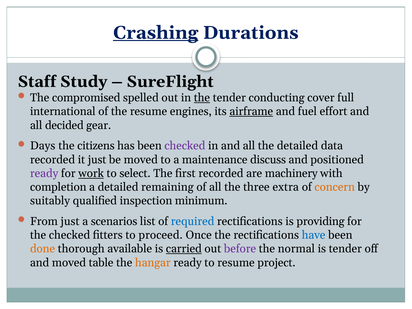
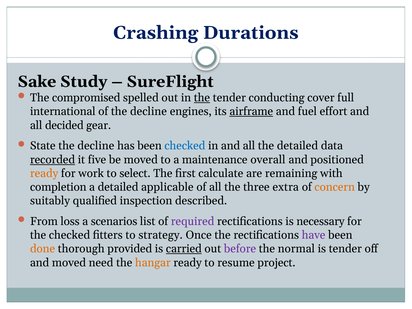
Crashing underline: present -> none
Staff: Staff -> Sake
of the resume: resume -> decline
Days: Days -> State
citizens at (96, 146): citizens -> decline
checked at (185, 146) colour: purple -> blue
recorded at (53, 160) underline: none -> present
it just: just -> five
discuss: discuss -> overall
ready at (44, 173) colour: purple -> orange
work underline: present -> none
first recorded: recorded -> calculate
machinery: machinery -> remaining
remaining: remaining -> applicable
minimum: minimum -> described
From just: just -> loss
required colour: blue -> purple
providing: providing -> necessary
proceed: proceed -> strategy
have colour: blue -> purple
available: available -> provided
table: table -> need
